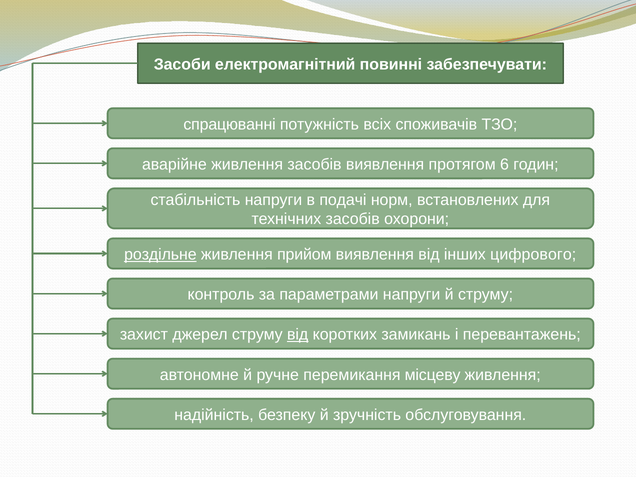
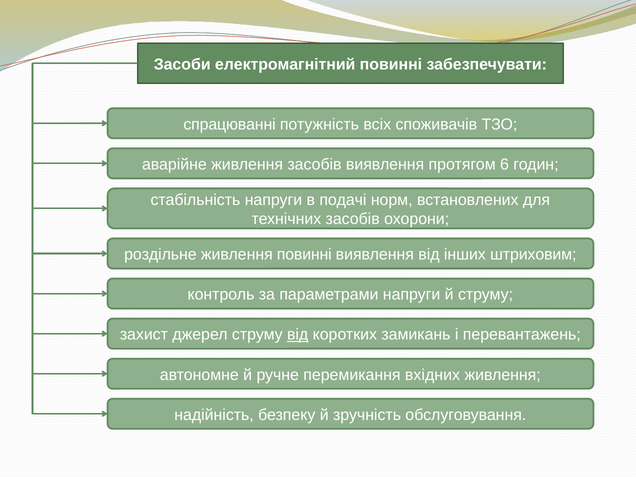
роздільне underline: present -> none
живлення прийом: прийом -> повинні
цифрового: цифрового -> штриховим
місцеву: місцеву -> вхідних
